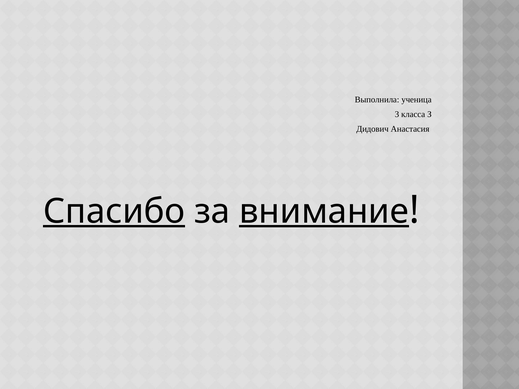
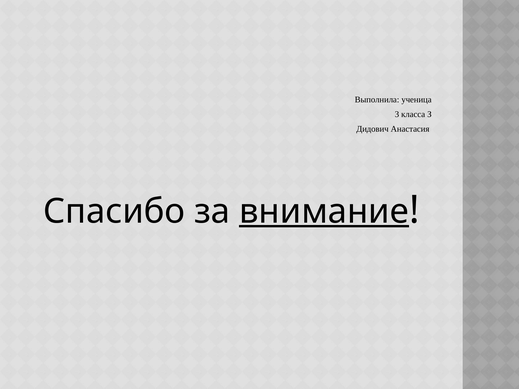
Спасибо underline: present -> none
